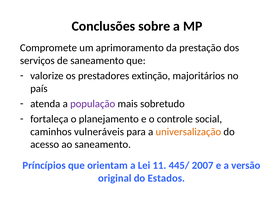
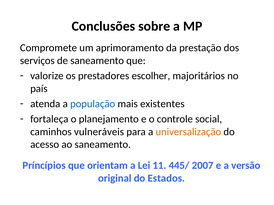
extinção: extinção -> escolher
população colour: purple -> blue
sobretudo: sobretudo -> existentes
